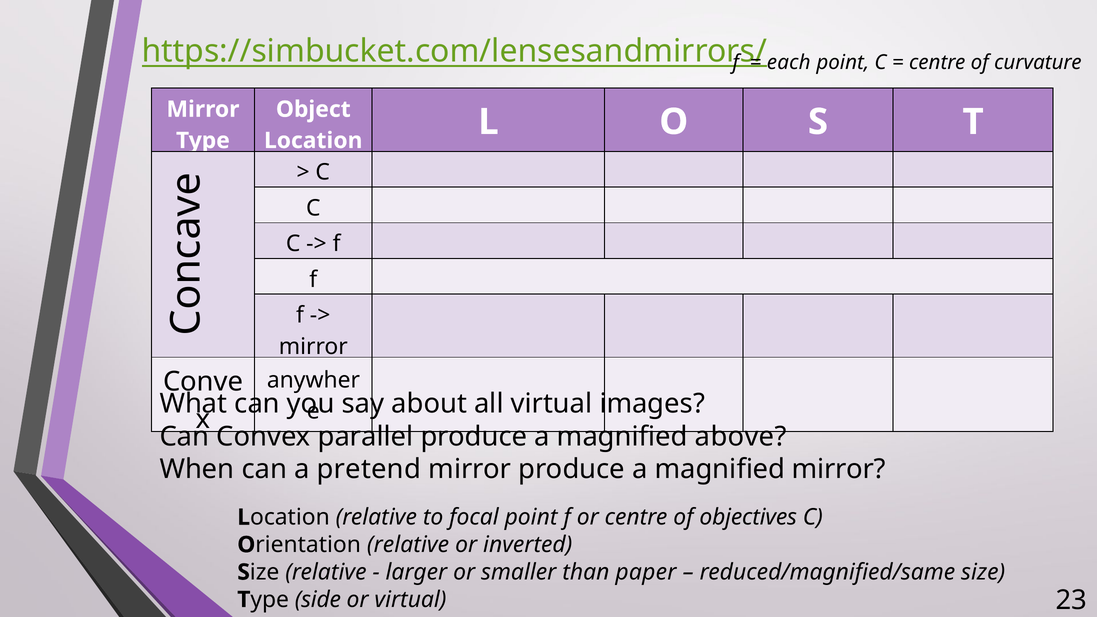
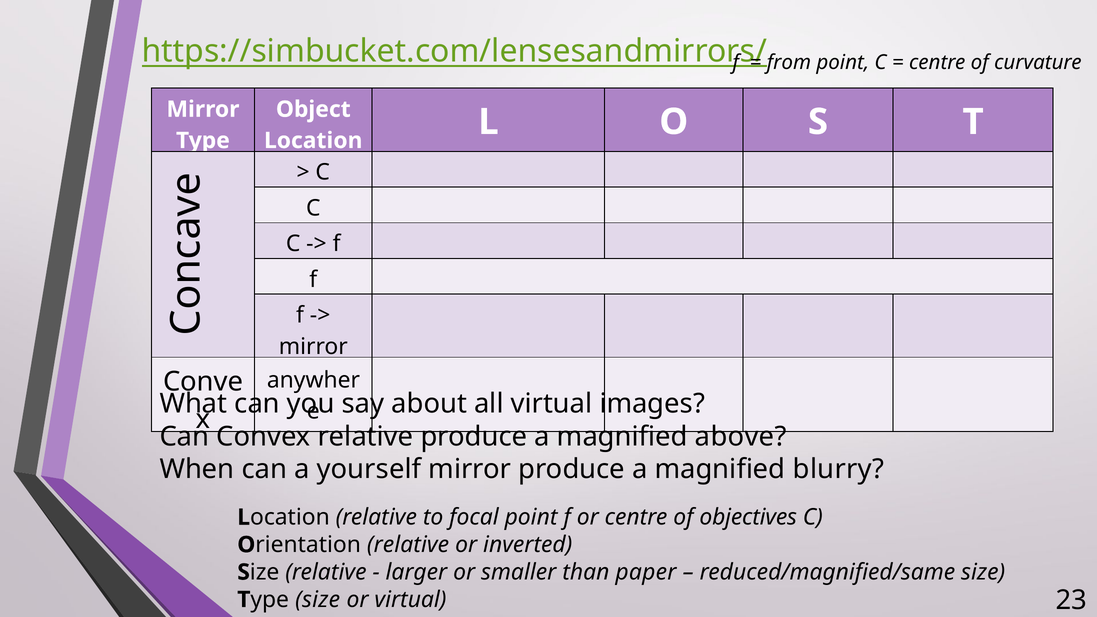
each: each -> from
Convex parallel: parallel -> relative
pretend: pretend -> yourself
magnified mirror: mirror -> blurry
side at (318, 600): side -> size
